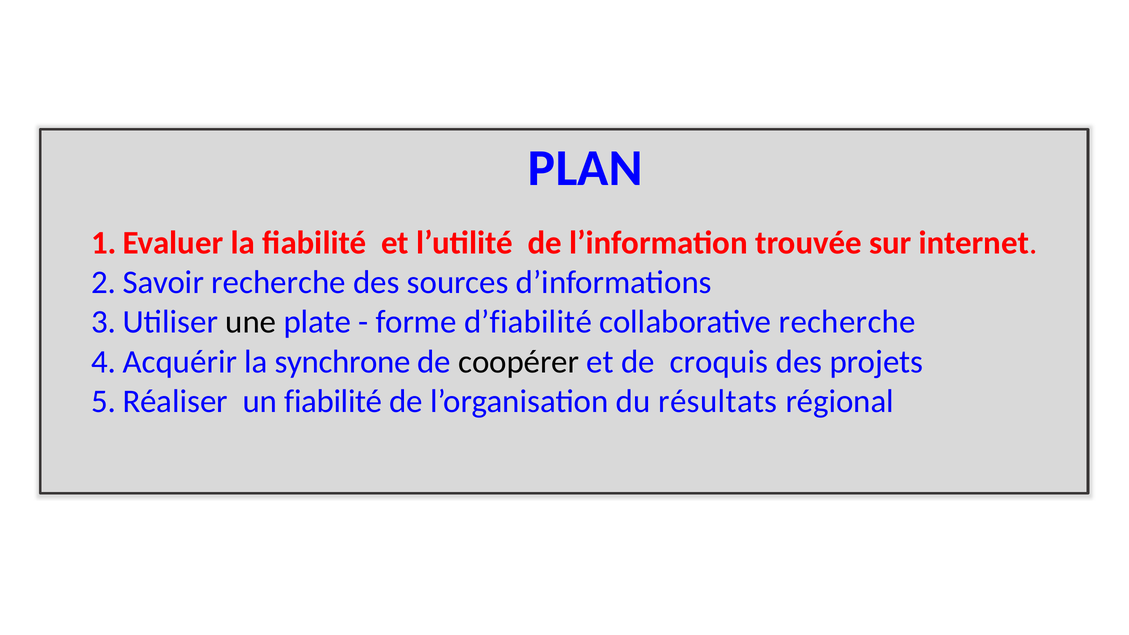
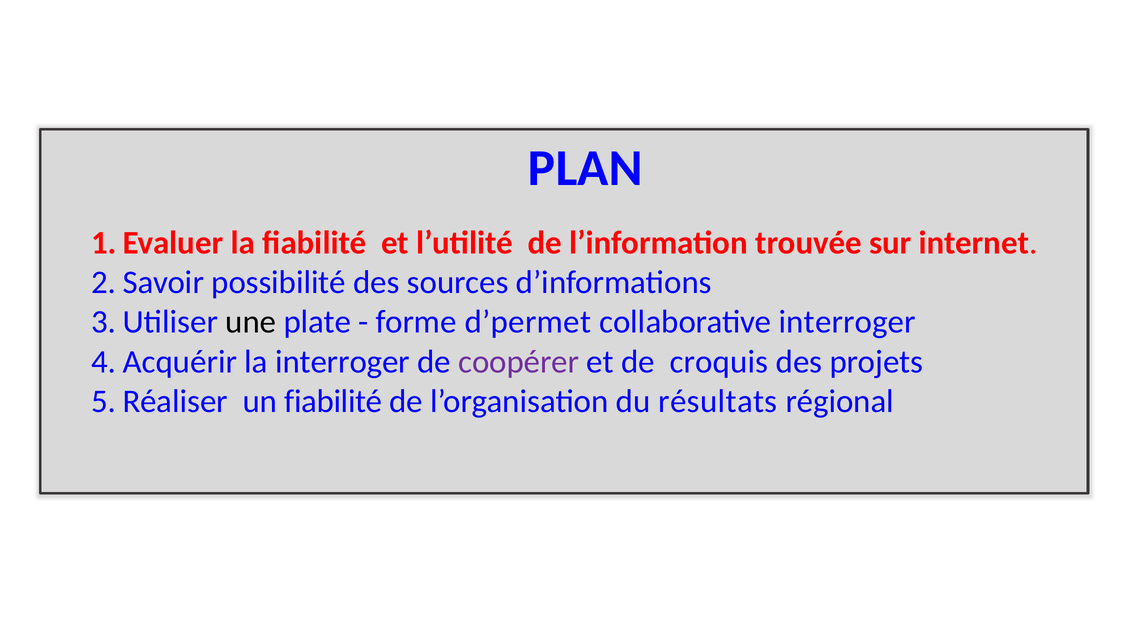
recherche at (279, 283): recherche -> possibilité
d’fiabilité: d’fiabilité -> d’permet
collaborative recherche: recherche -> interroger
la synchrone: synchrone -> interroger
coopérer colour: black -> purple
